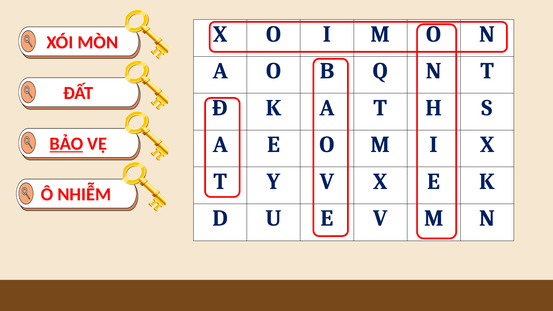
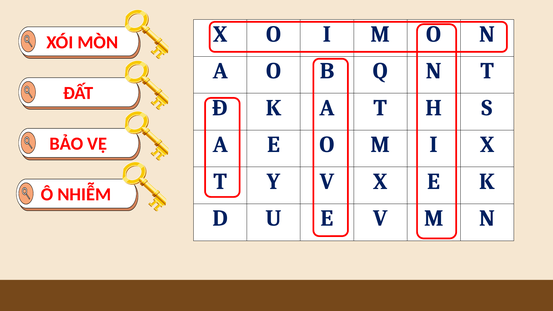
BẢO underline: present -> none
